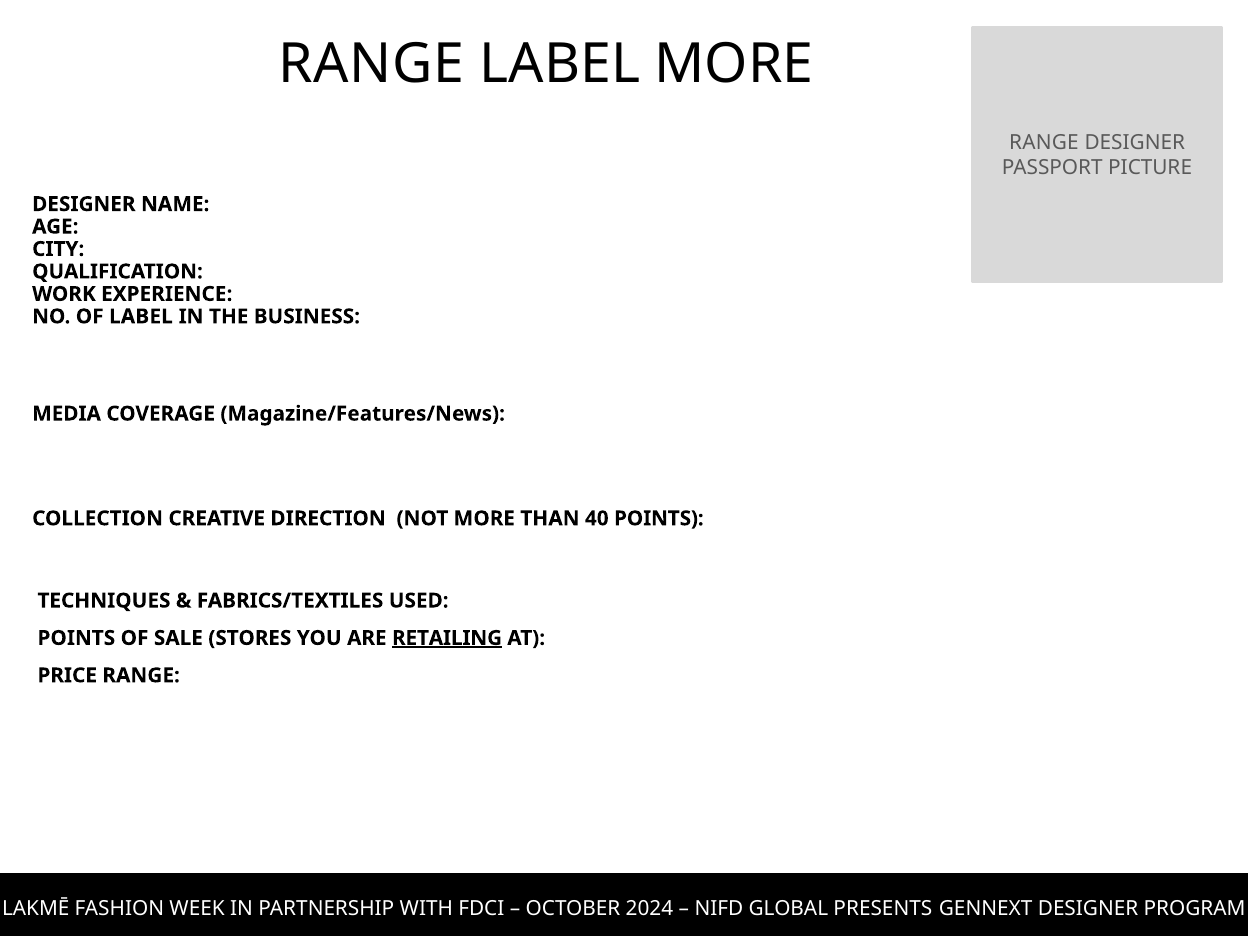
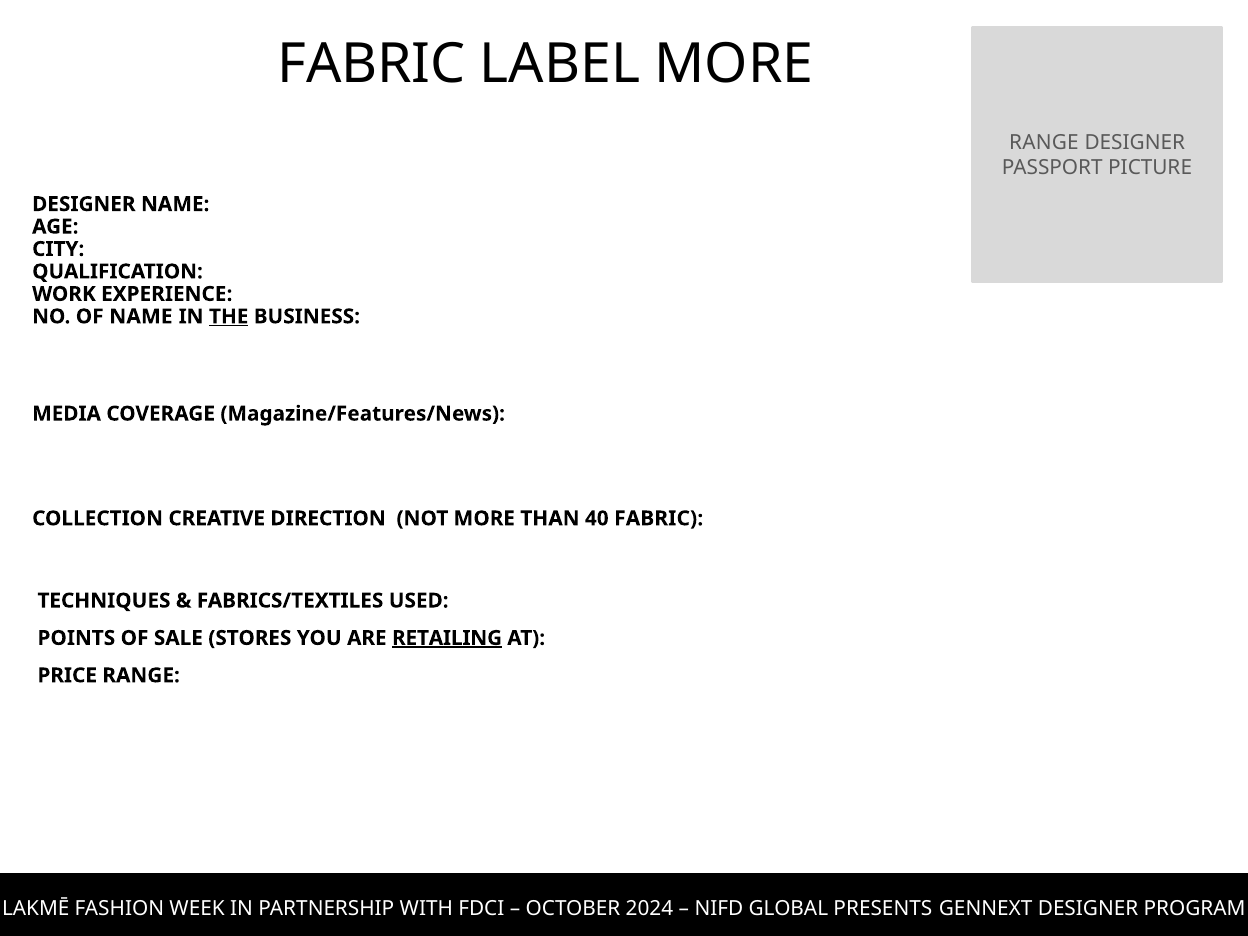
RANGE at (371, 65): RANGE -> FABRIC
OF LABEL: LABEL -> NAME
THE underline: none -> present
40 POINTS: POINTS -> FABRIC
